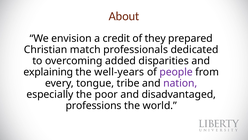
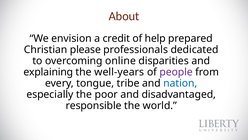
they: they -> help
match: match -> please
added: added -> online
nation colour: purple -> blue
professions: professions -> responsible
